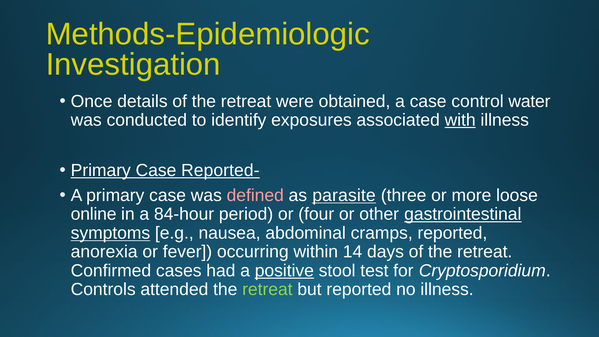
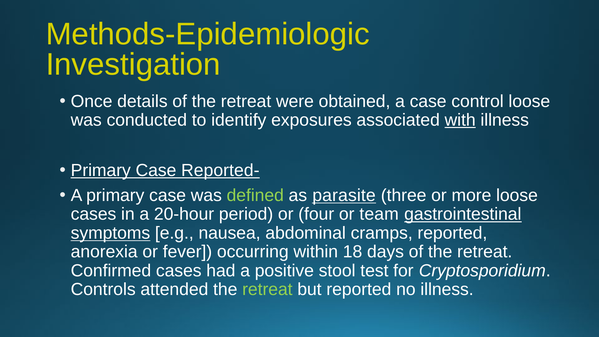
control water: water -> loose
defined colour: pink -> light green
online at (94, 214): online -> cases
84-hour: 84-hour -> 20-hour
other: other -> team
14: 14 -> 18
positive underline: present -> none
